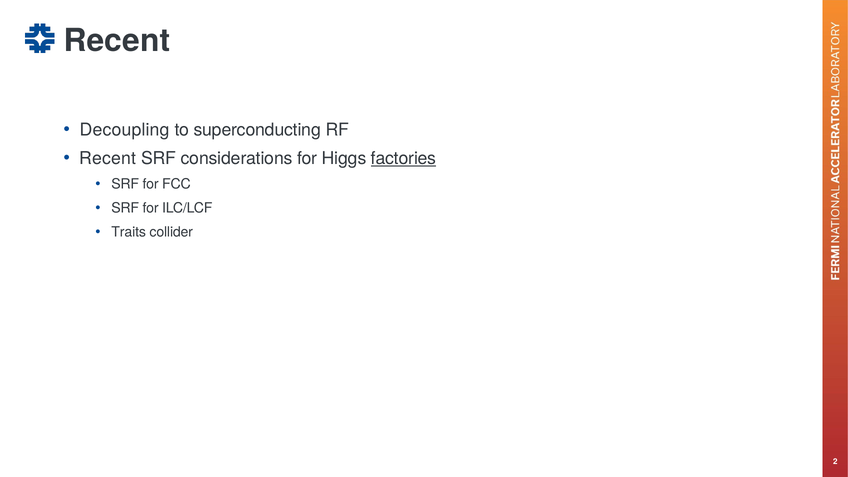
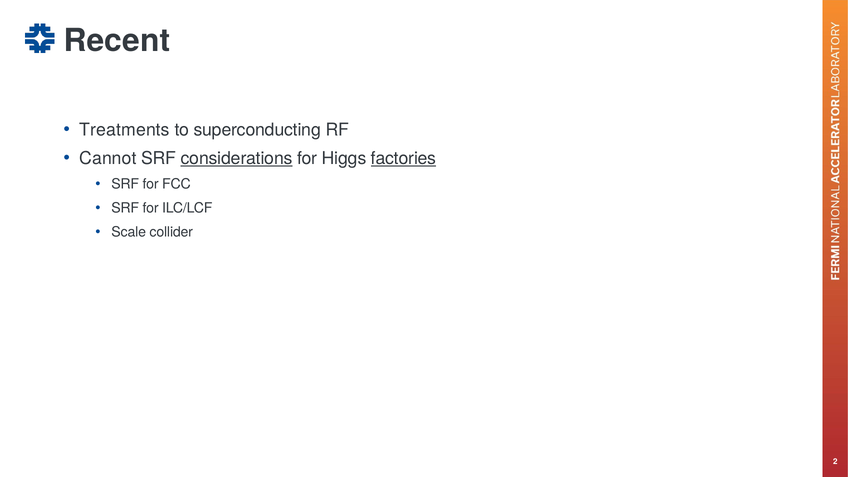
Decoupling: Decoupling -> Treatments
Recent at (108, 158): Recent -> Cannot
considerations underline: none -> present
Traits: Traits -> Scale
